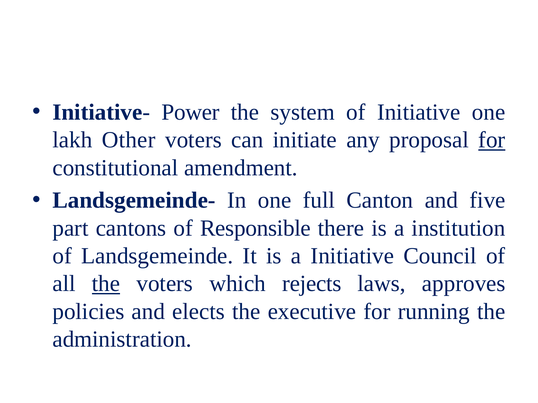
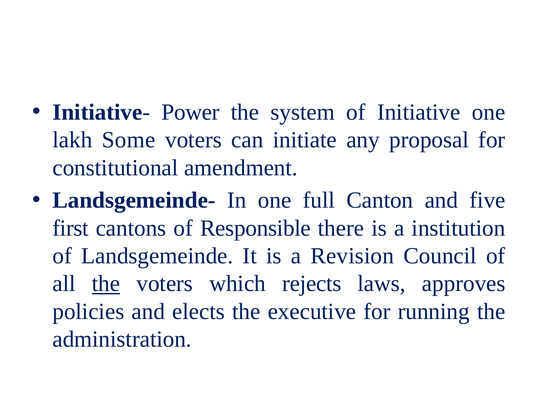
Other: Other -> Some
for at (492, 140) underline: present -> none
part: part -> first
a Initiative: Initiative -> Revision
